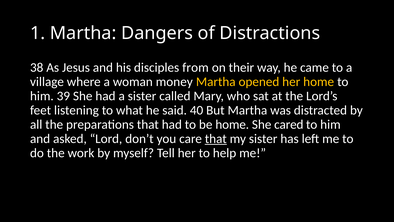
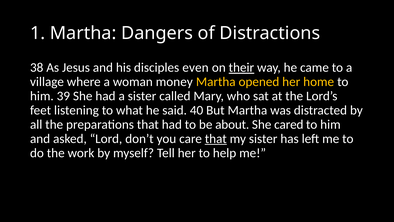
from: from -> even
their underline: none -> present
be home: home -> about
